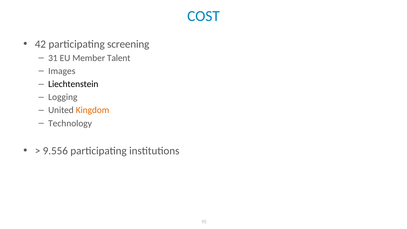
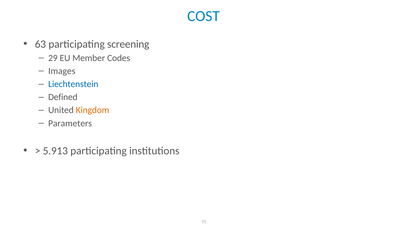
42: 42 -> 63
31: 31 -> 29
Talent: Talent -> Codes
Liechtenstein colour: black -> blue
Logging: Logging -> Defined
Technology: Technology -> Parameters
9.556: 9.556 -> 5.913
